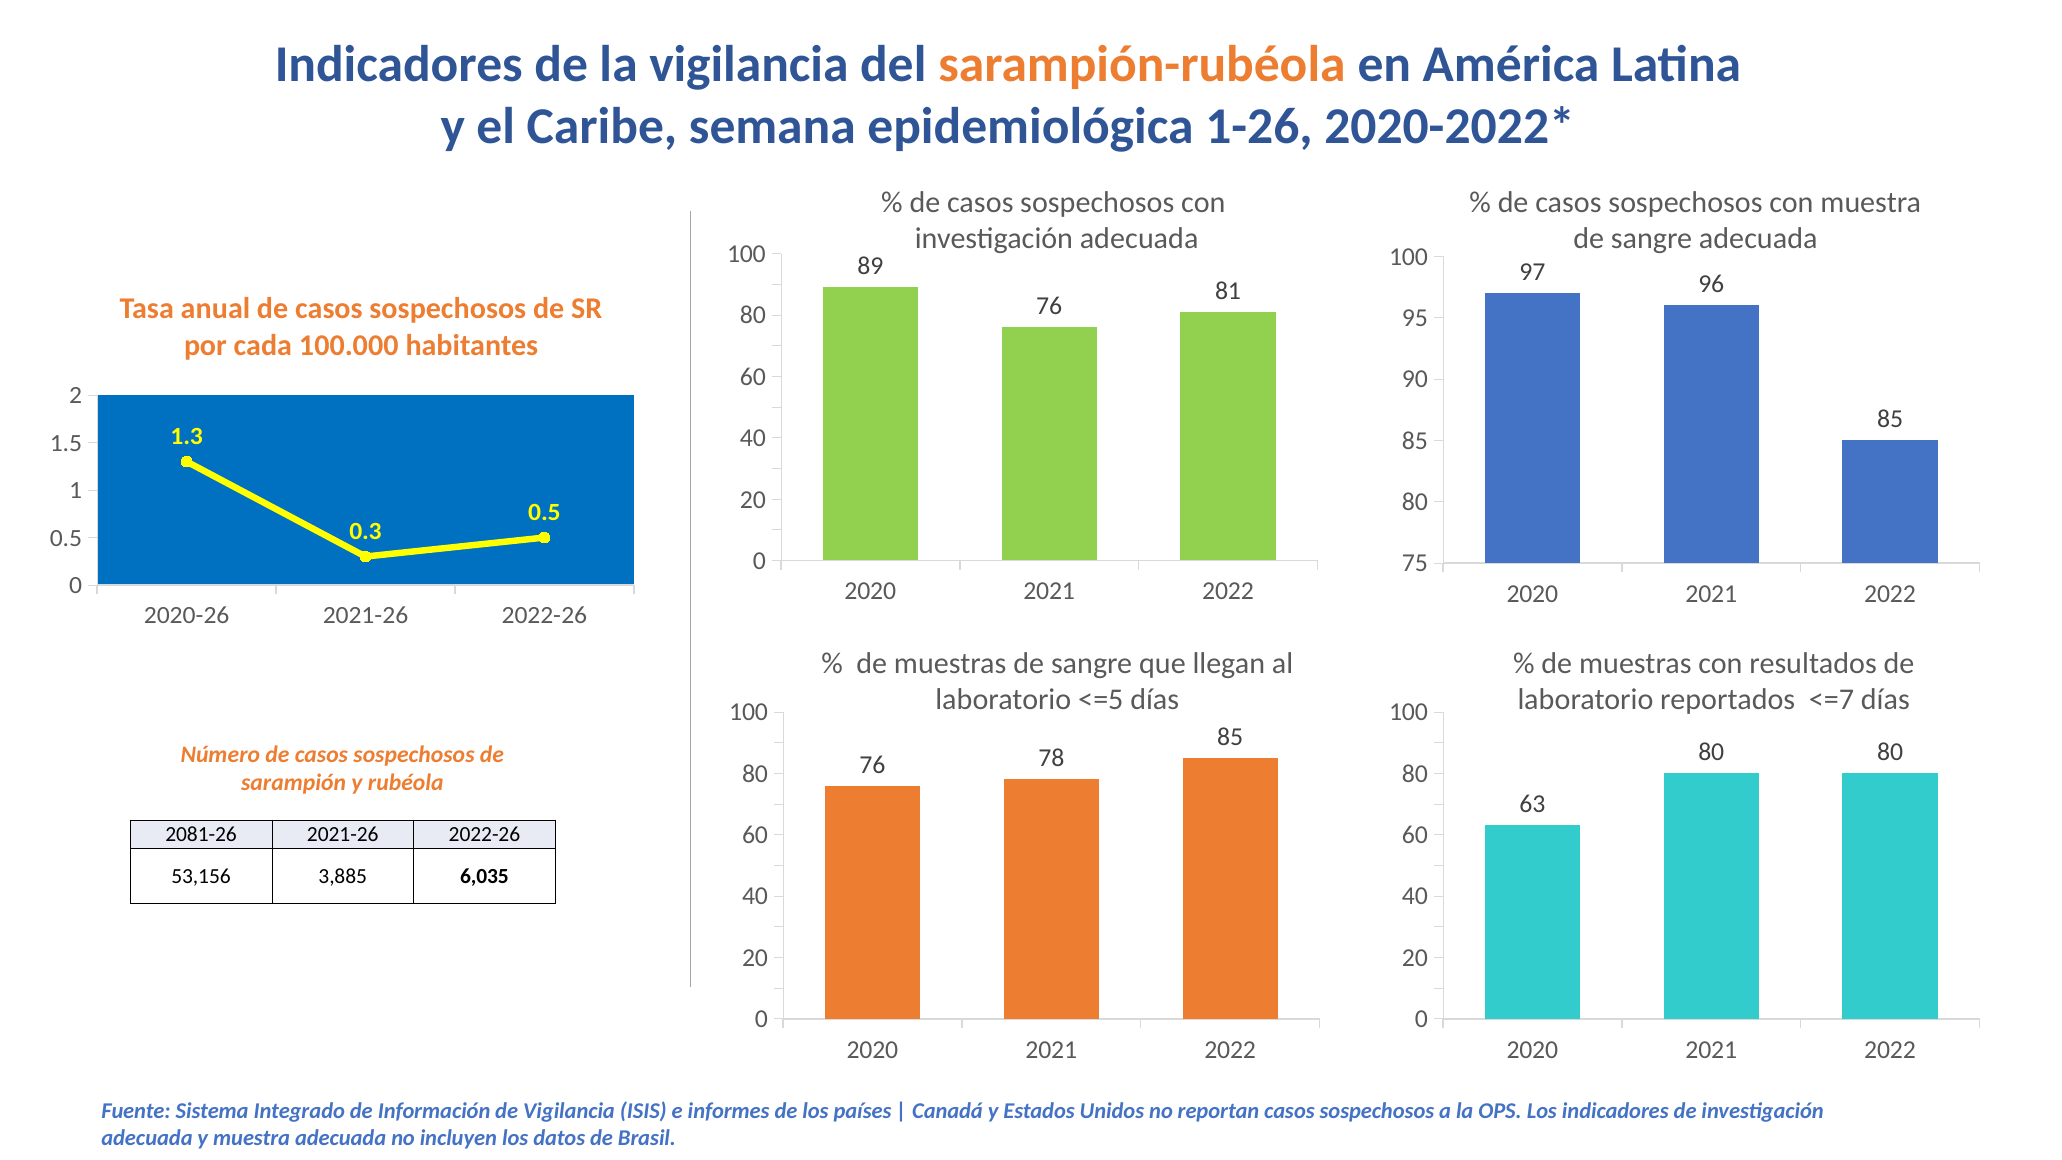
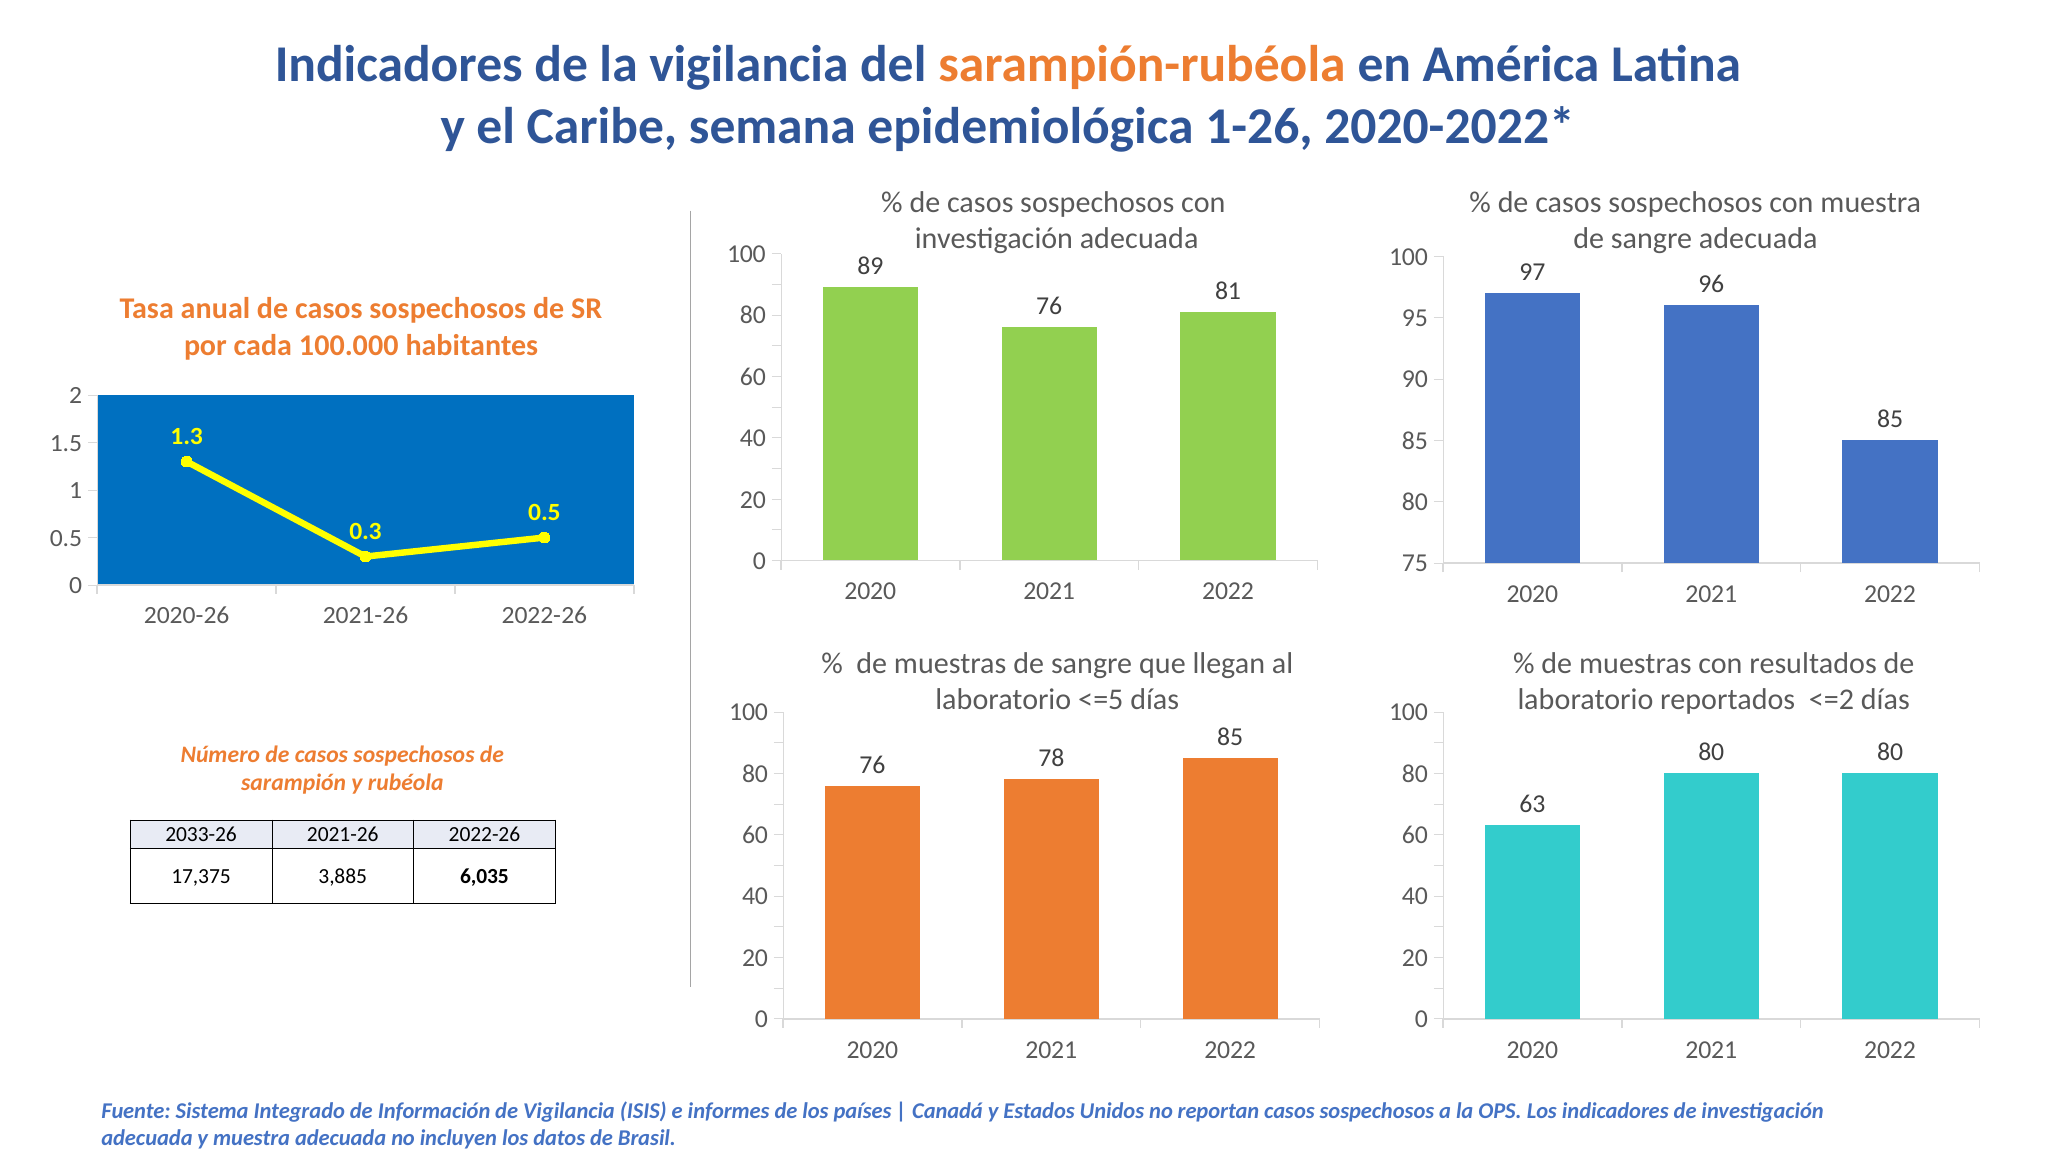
<=7: <=7 -> <=2
2081-26: 2081-26 -> 2033-26
53,156: 53,156 -> 17,375
